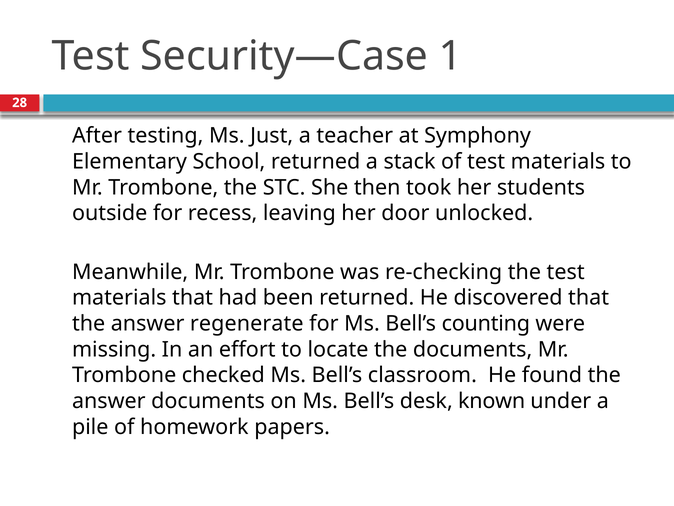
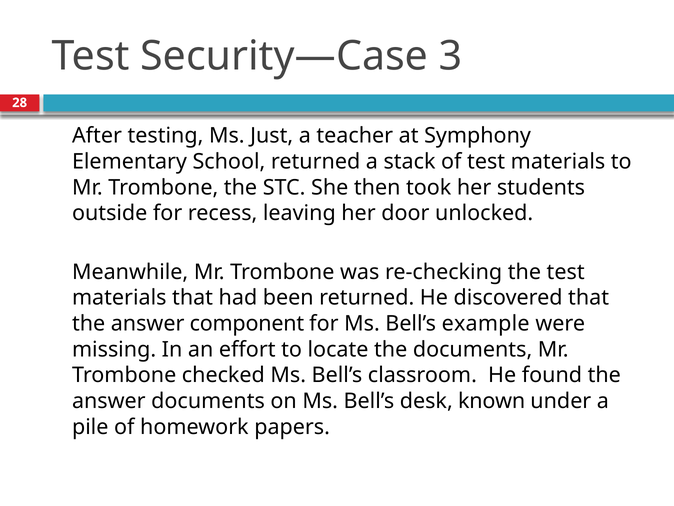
1: 1 -> 3
regenerate: regenerate -> component
counting: counting -> example
